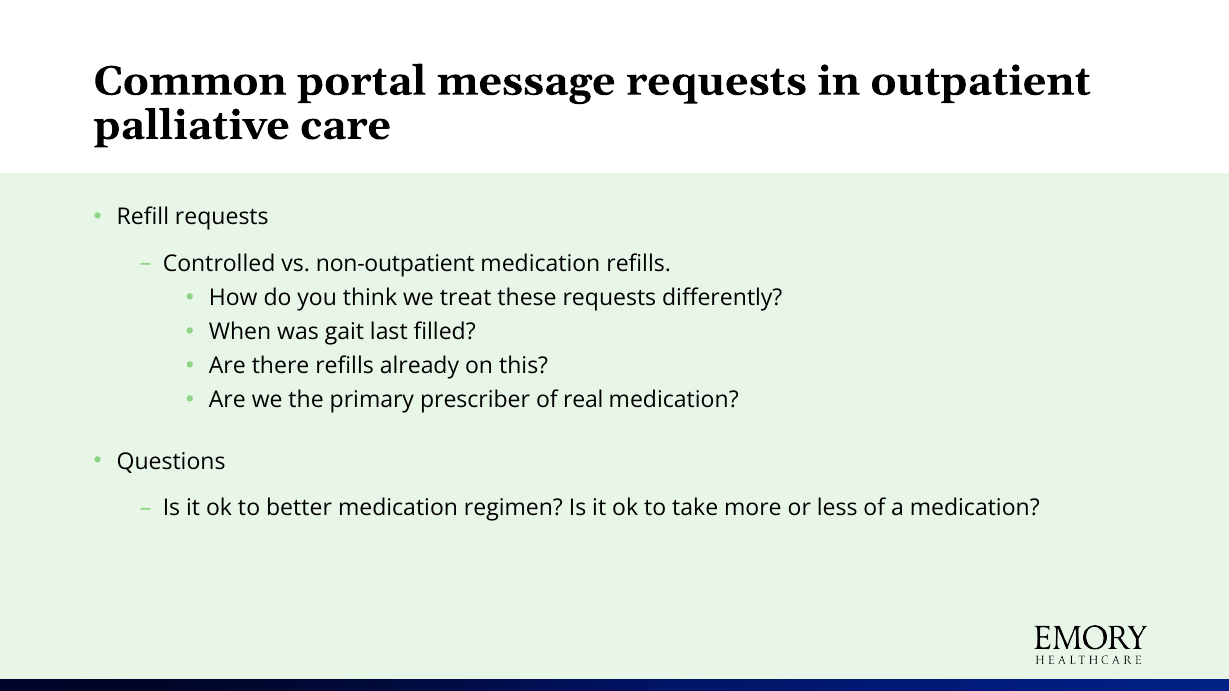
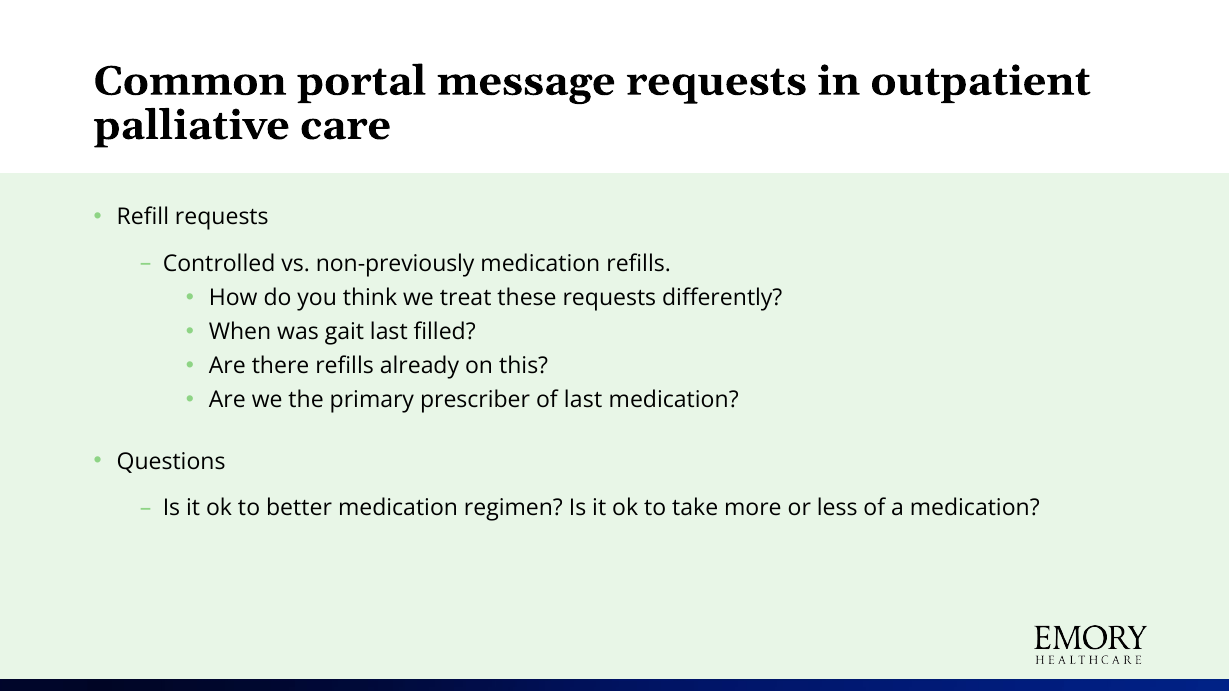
non-outpatient: non-outpatient -> non-previously
of real: real -> last
